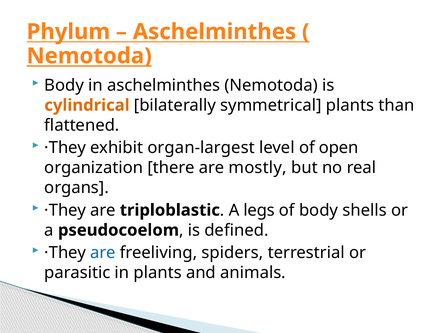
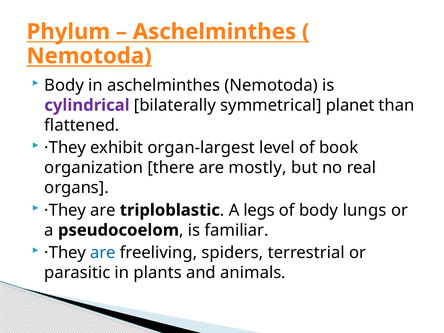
cylindrical colour: orange -> purple
symmetrical plants: plants -> planet
open: open -> book
shells: shells -> lungs
defined: defined -> familiar
